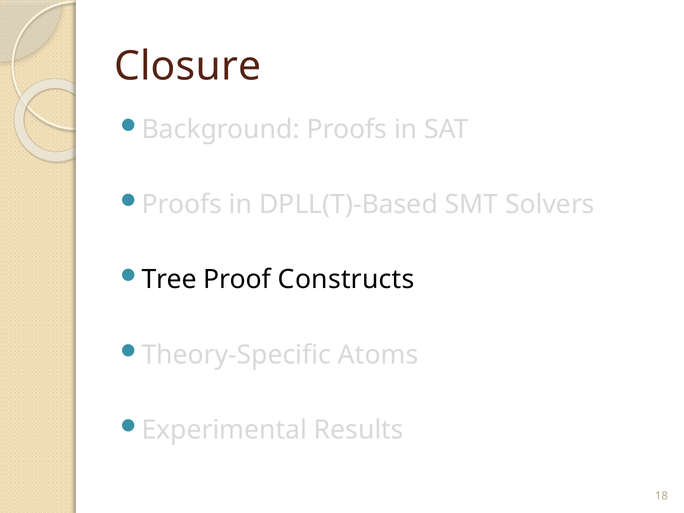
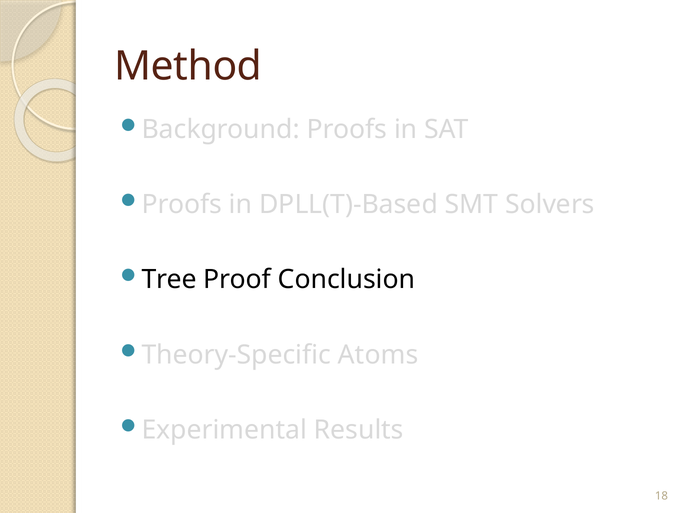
Closure: Closure -> Method
Constructs: Constructs -> Conclusion
